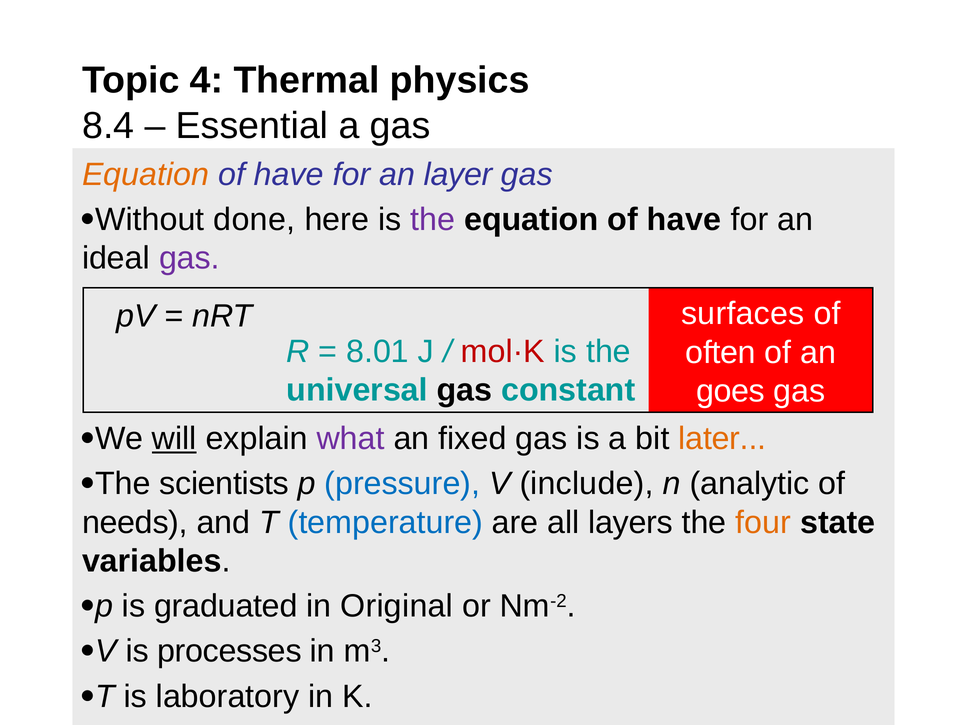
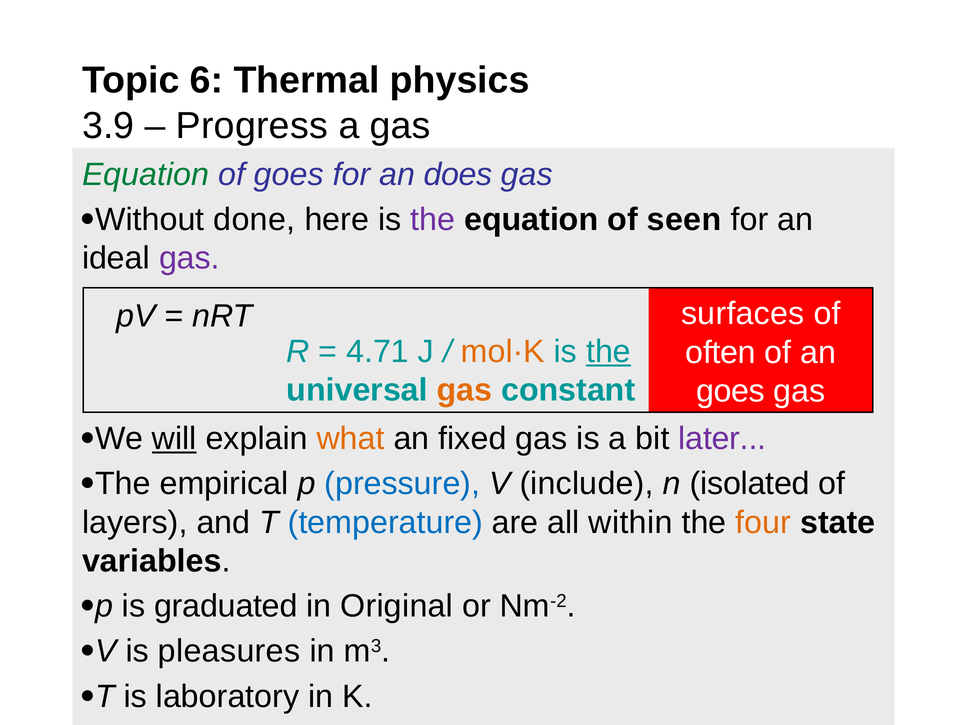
4: 4 -> 6
8.4: 8.4 -> 3.9
Essential: Essential -> Progress
Equation at (146, 175) colour: orange -> green
have at (289, 175): have -> goes
layer: layer -> does
have at (684, 220): have -> seen
8.01: 8.01 -> 4.71
mol·K colour: red -> orange
the at (608, 352) underline: none -> present
gas at (464, 390) colour: black -> orange
what colour: purple -> orange
later colour: orange -> purple
scientists: scientists -> empirical
analytic: analytic -> isolated
needs: needs -> layers
layers: layers -> within
processes: processes -> pleasures
